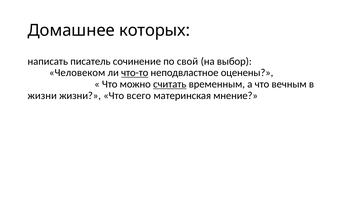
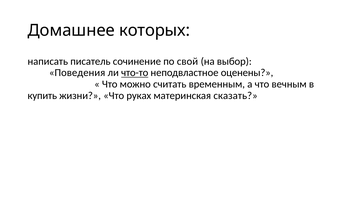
Человеком: Человеком -> Поведения
считать underline: present -> none
жизни at (42, 95): жизни -> купить
всего: всего -> руках
мнение: мнение -> сказать
